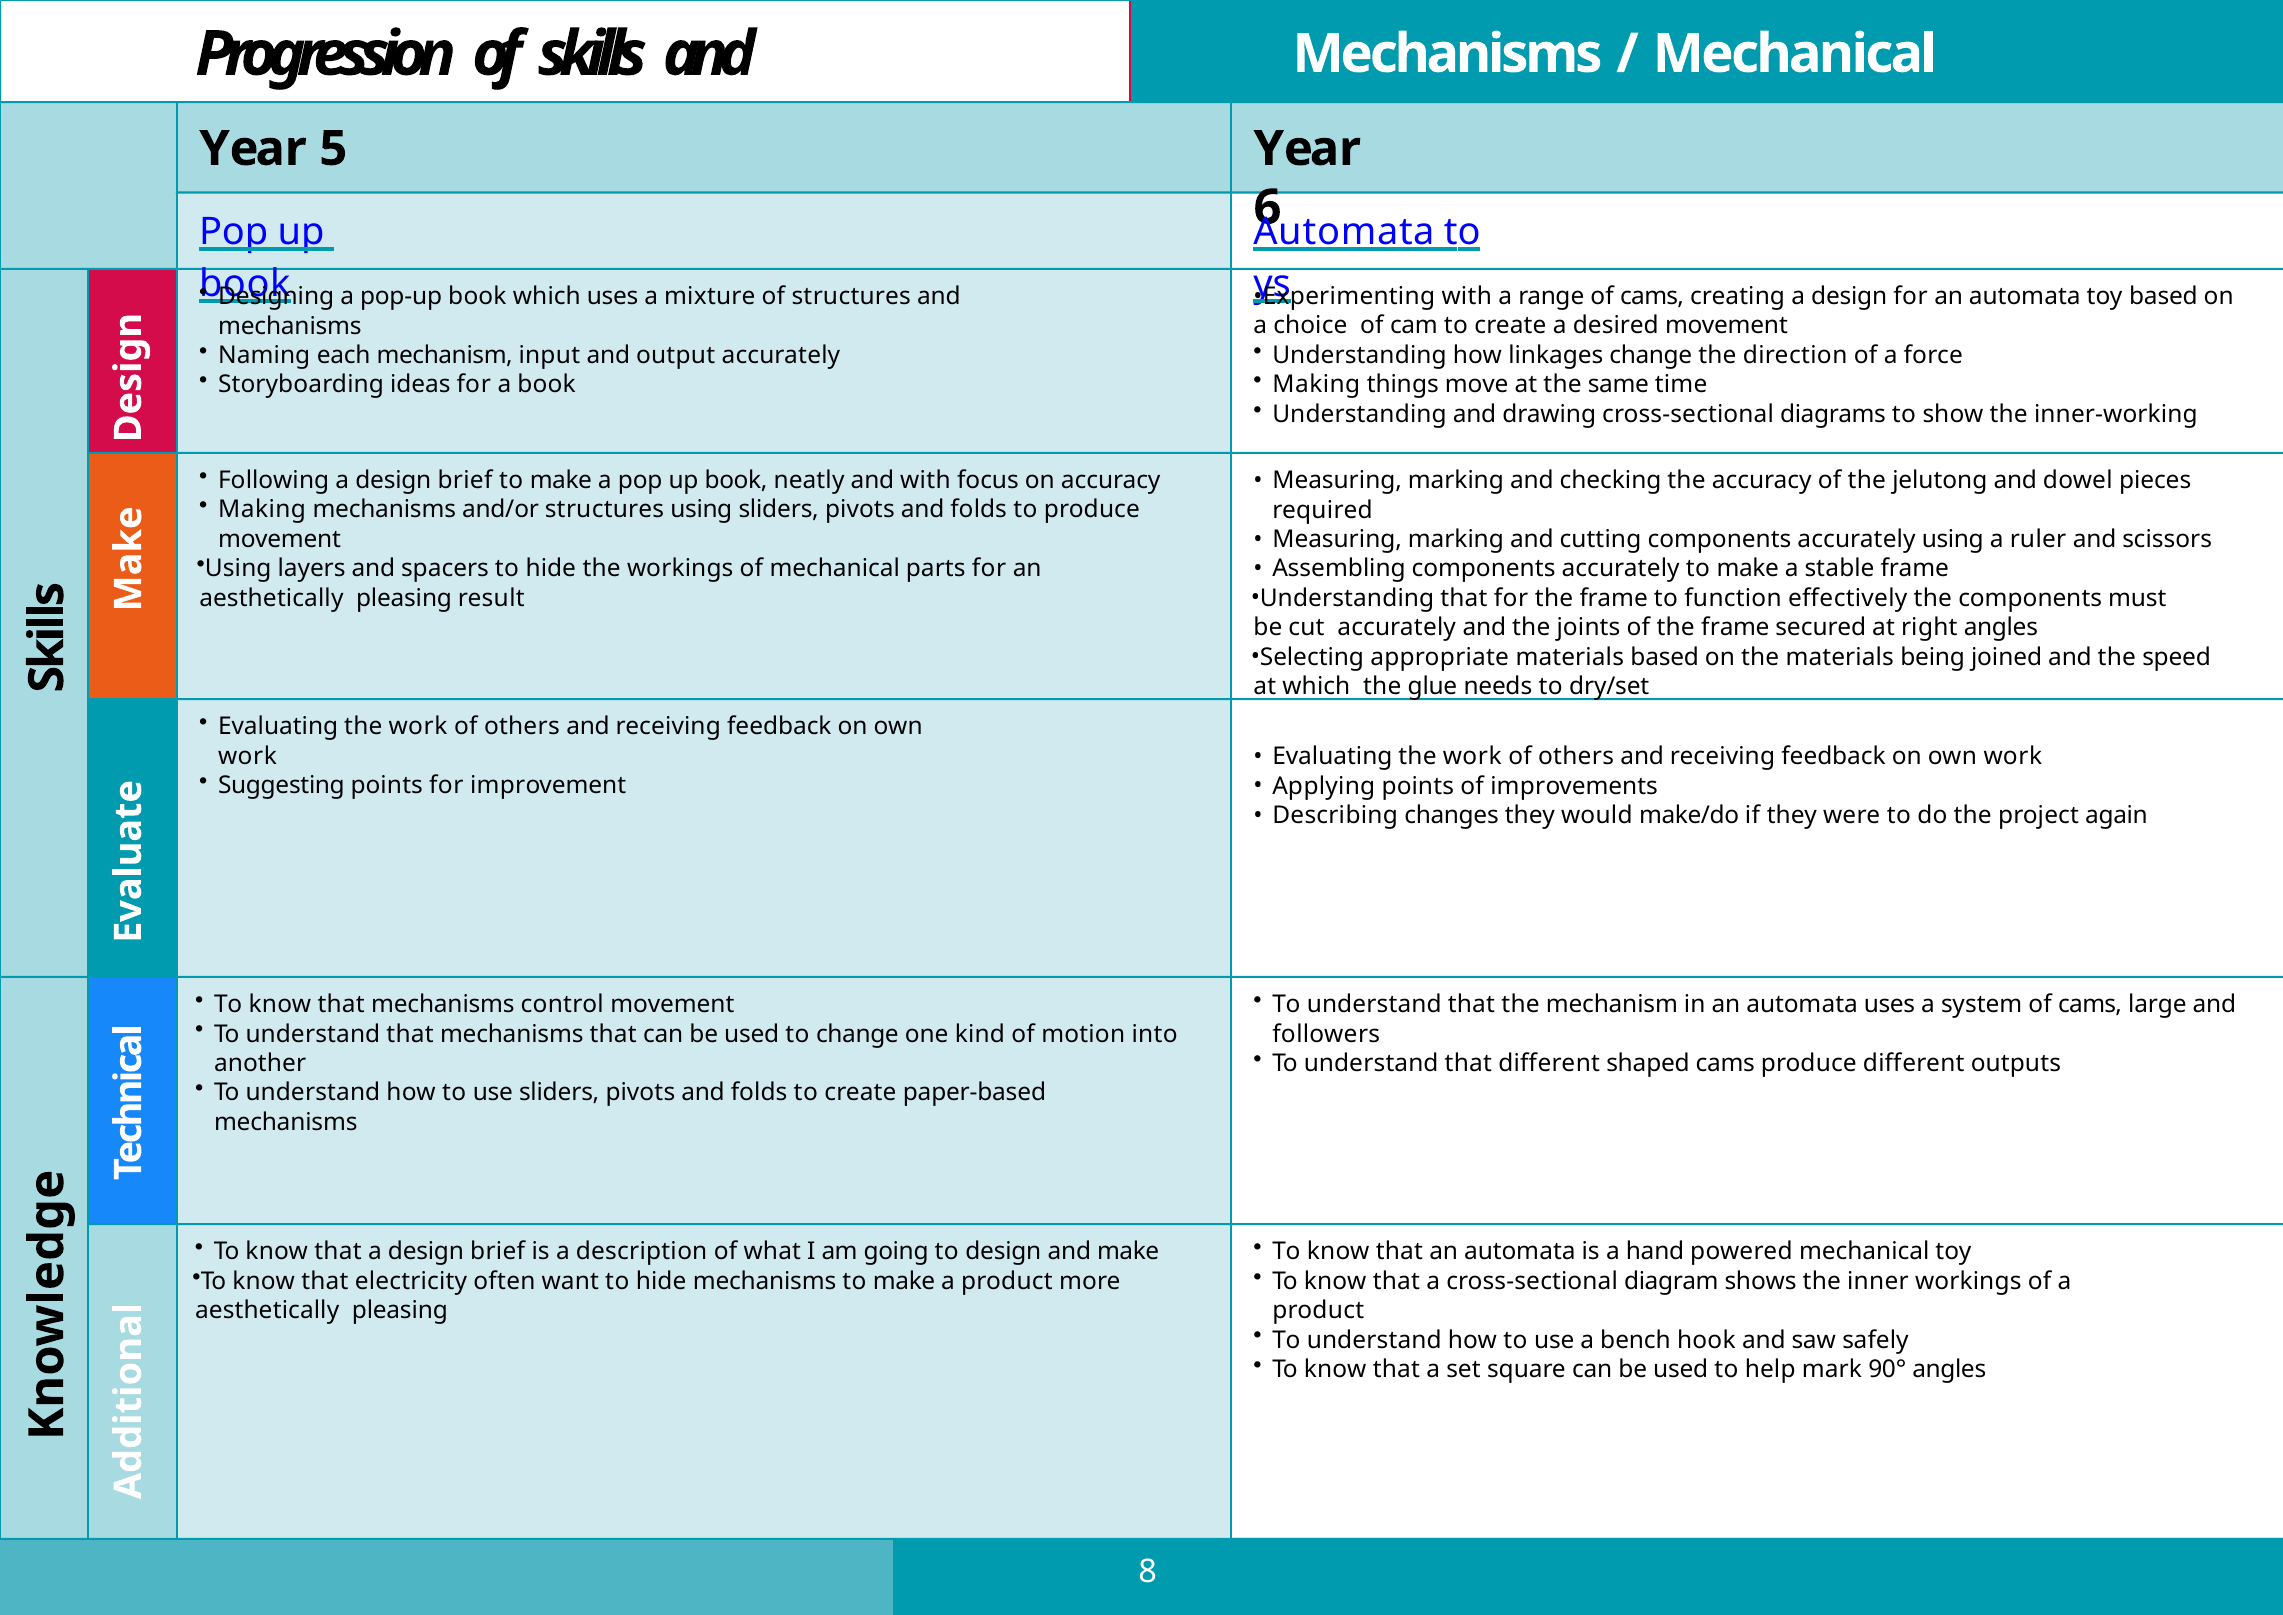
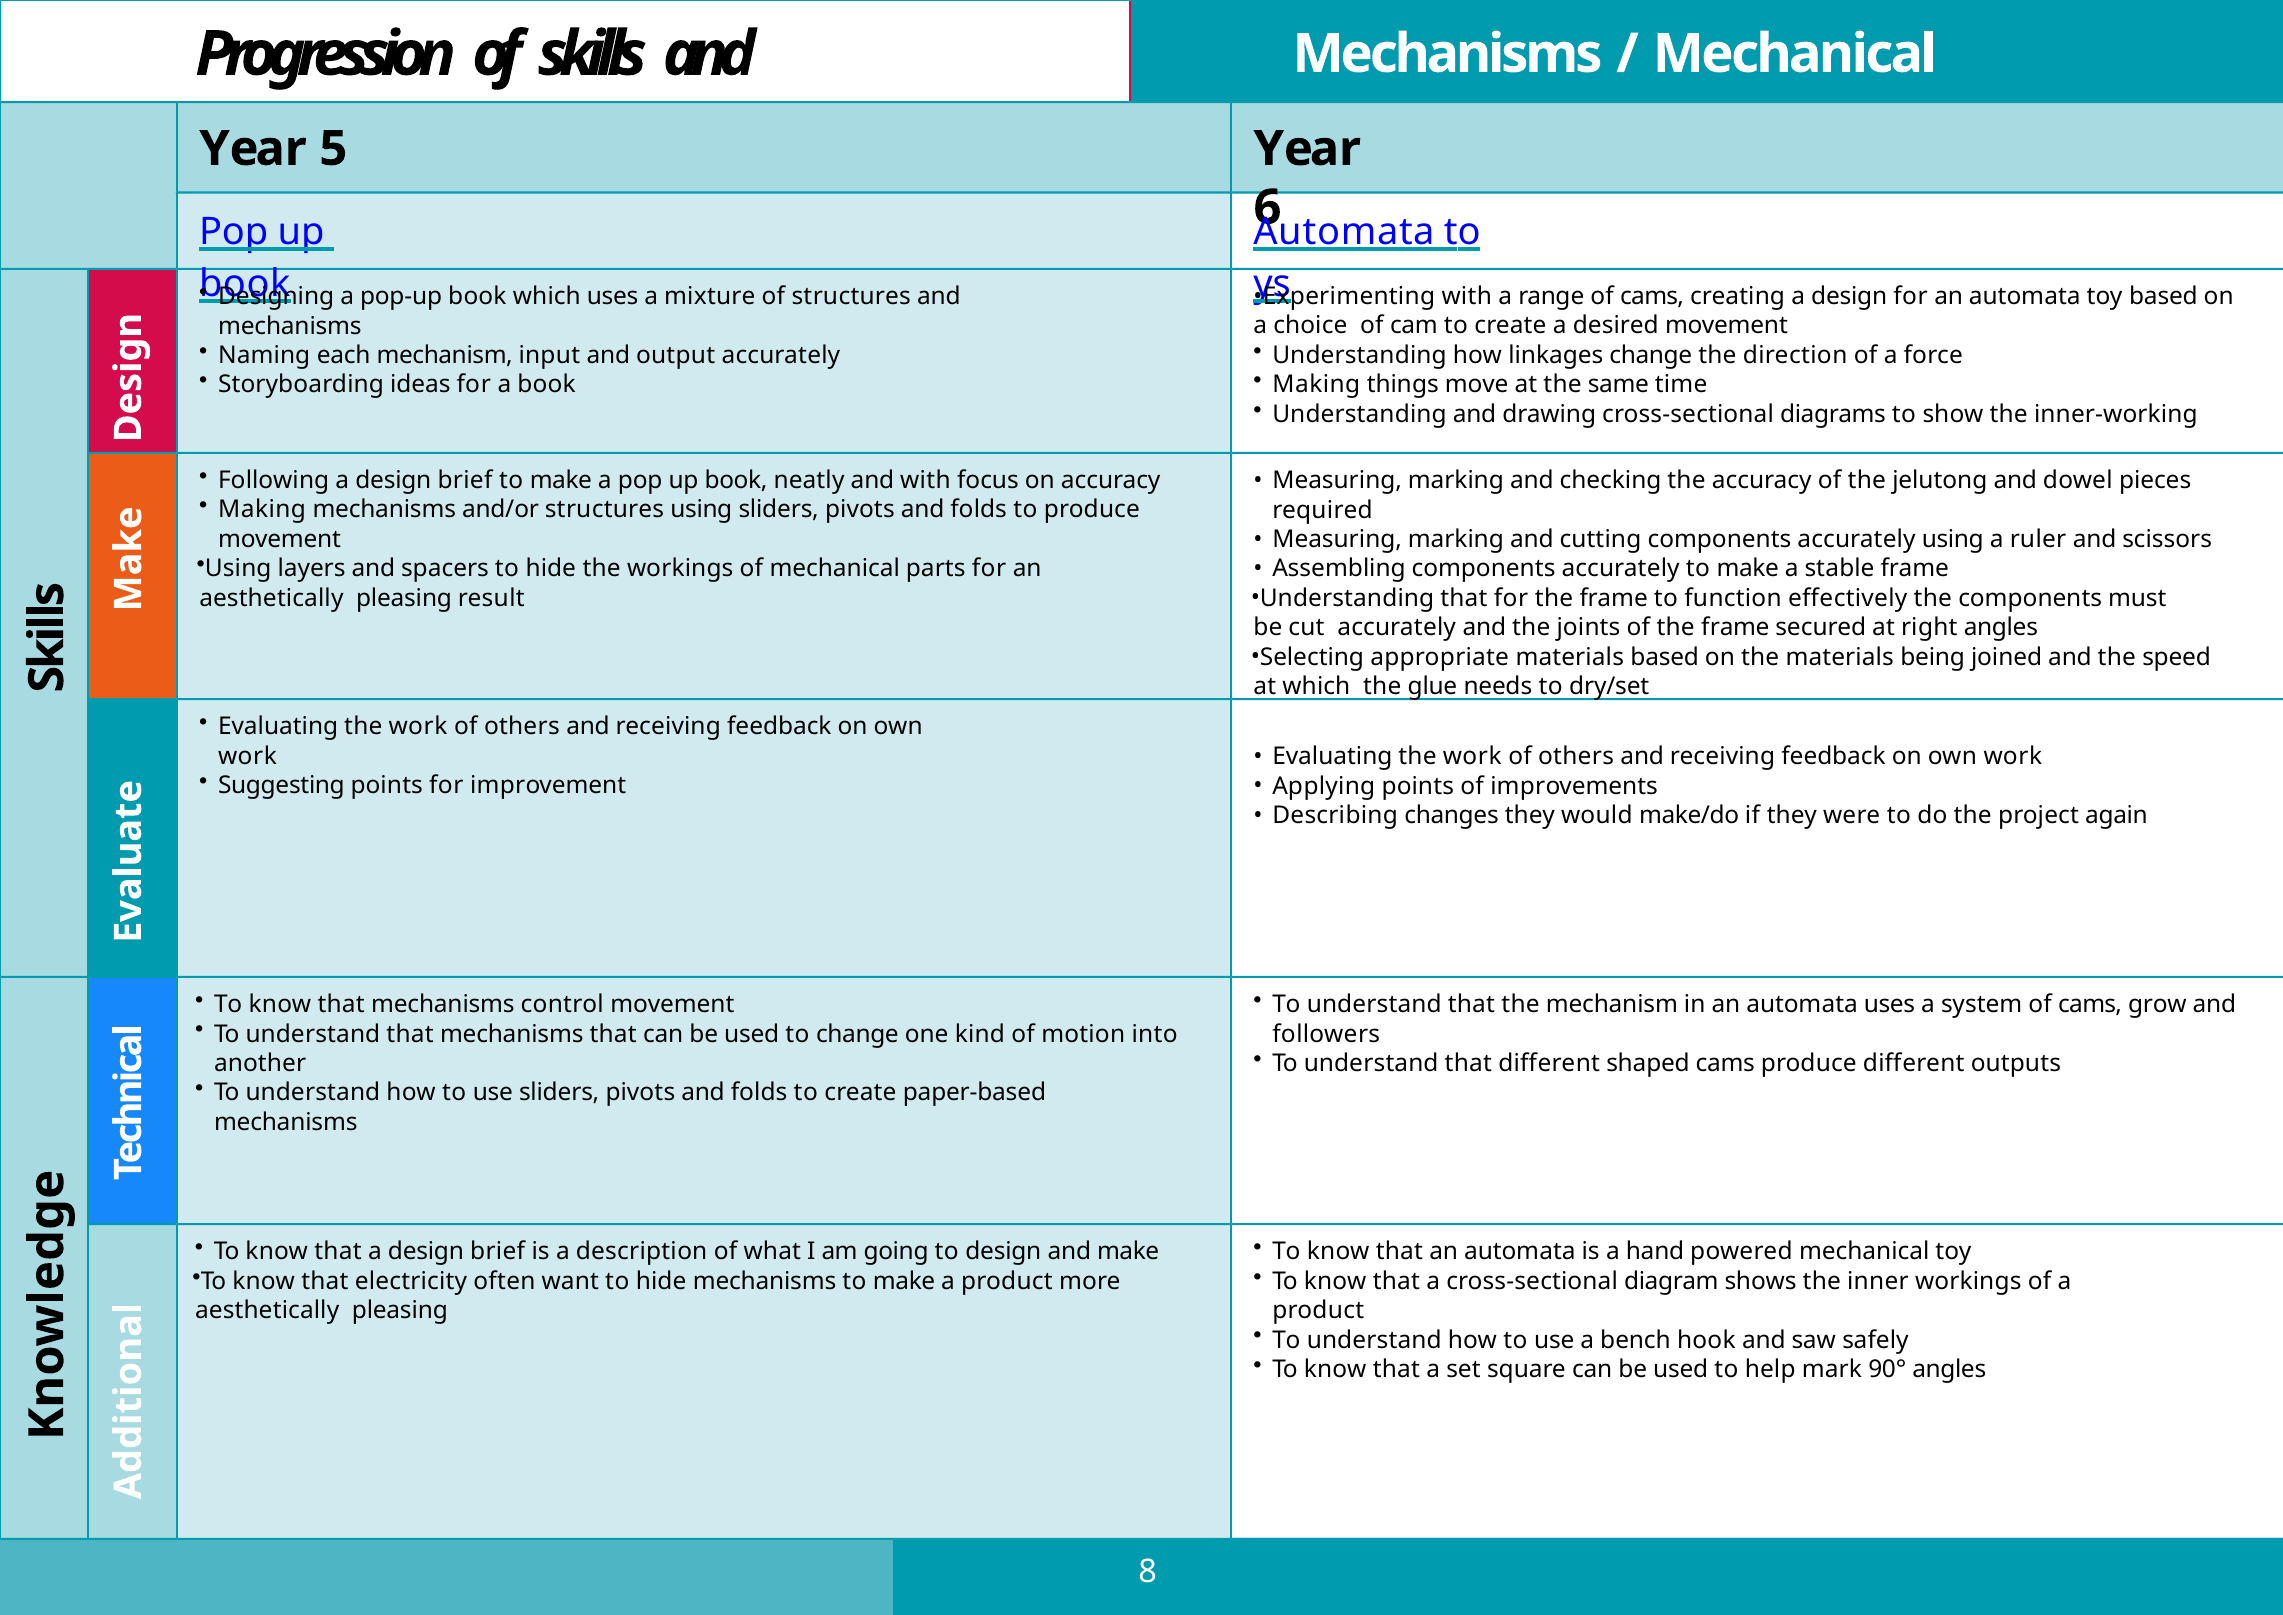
large: large -> grow
